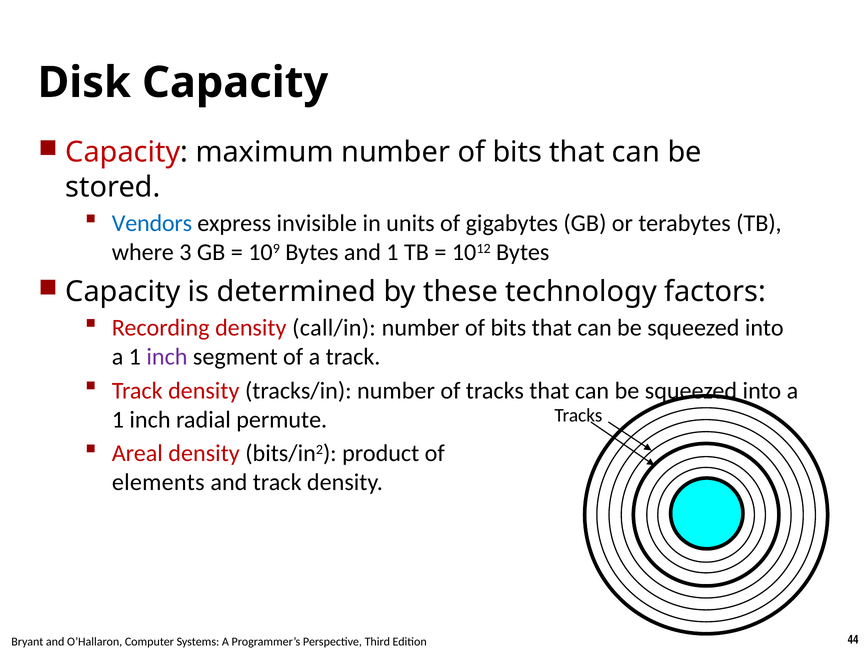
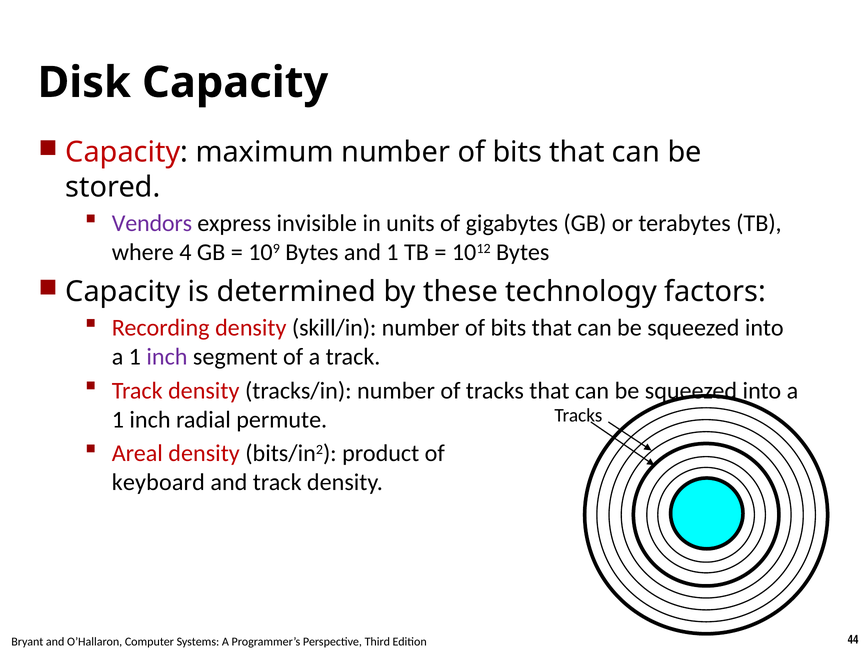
Vendors colour: blue -> purple
3: 3 -> 4
call/in: call/in -> skill/in
elements: elements -> keyboard
